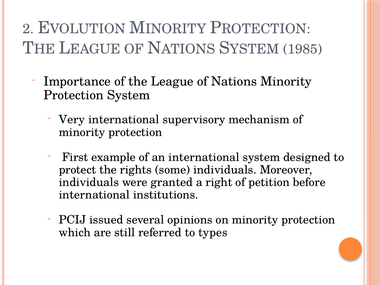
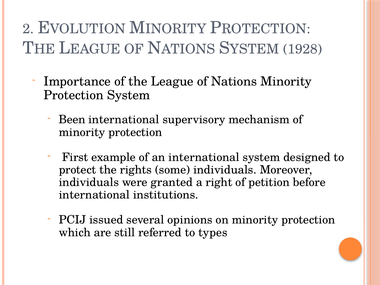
1985: 1985 -> 1928
Very: Very -> Been
